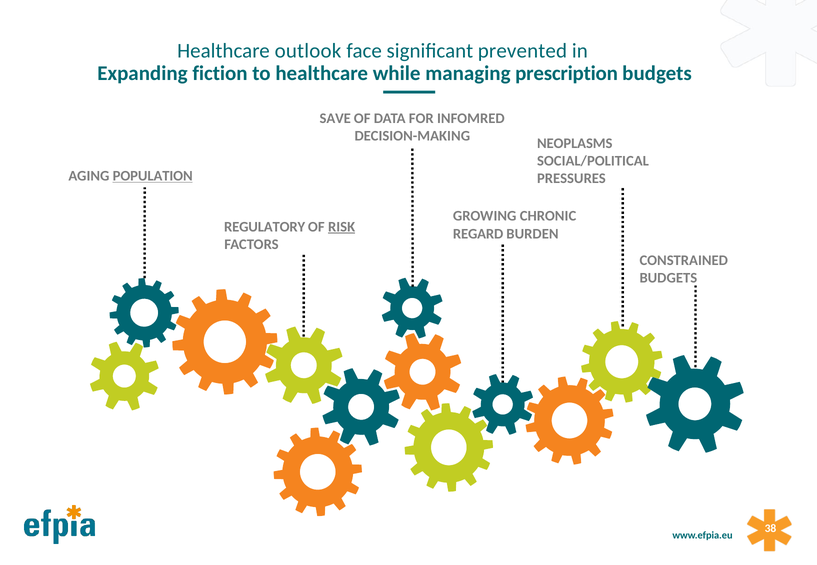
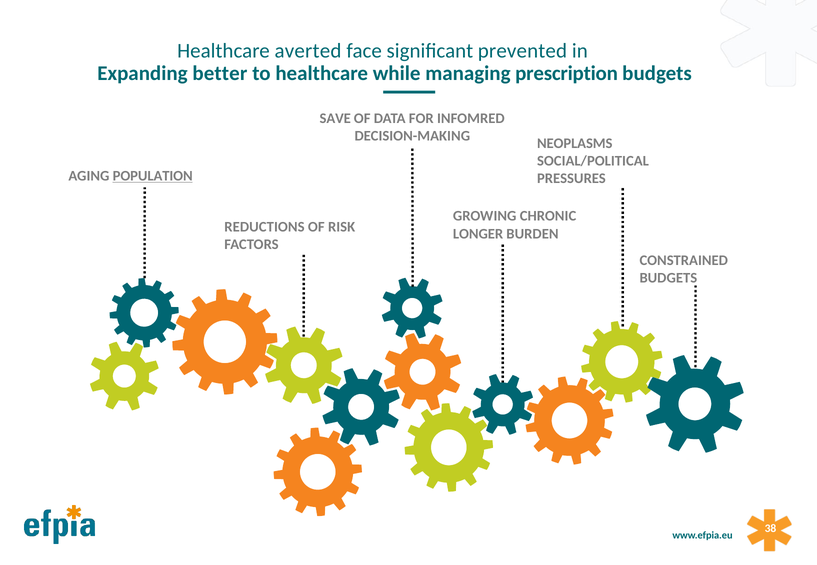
outlook: outlook -> averted
fiction: fiction -> better
REGULATORY: REGULATORY -> REDUCTIONS
RISK underline: present -> none
REGARD: REGARD -> LONGER
